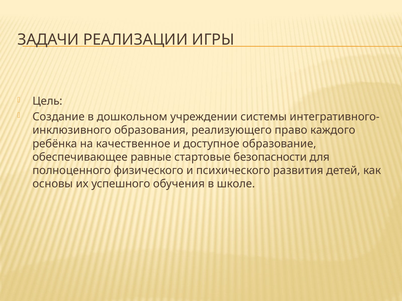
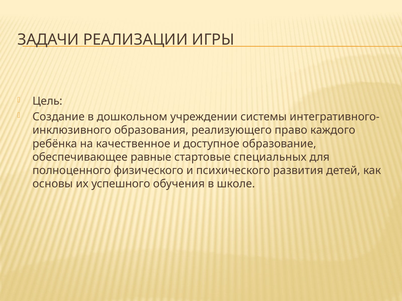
безопасности: безопасности -> специальных
